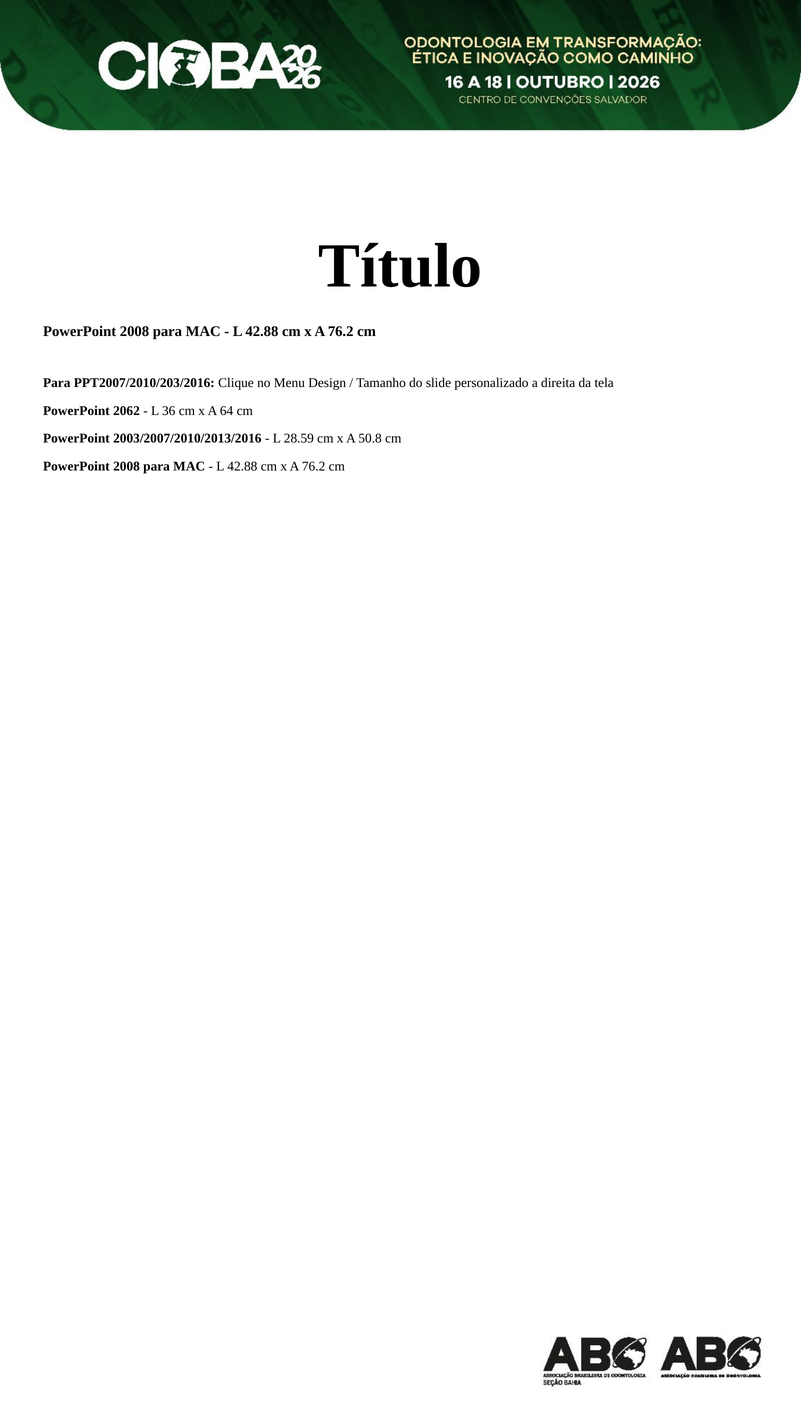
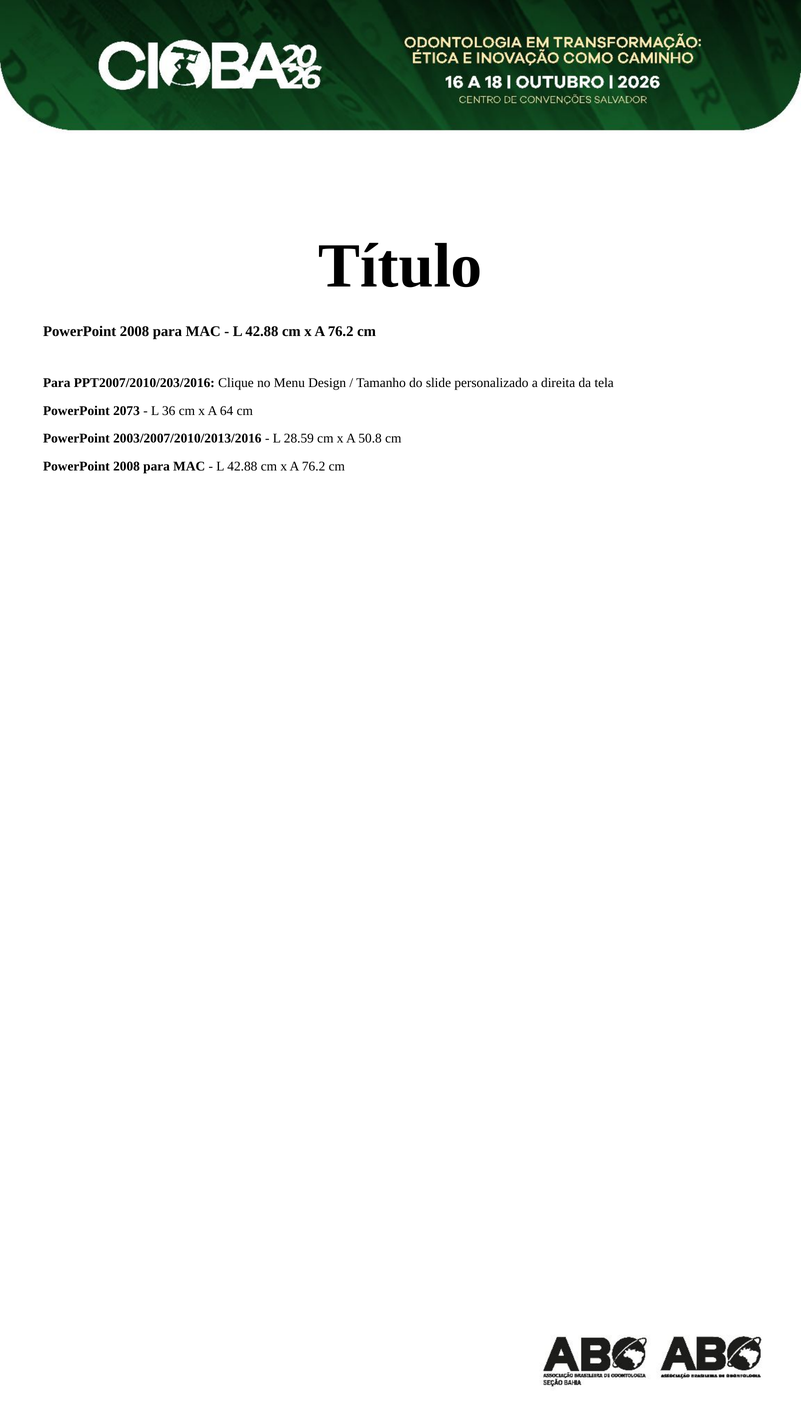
2062: 2062 -> 2073
